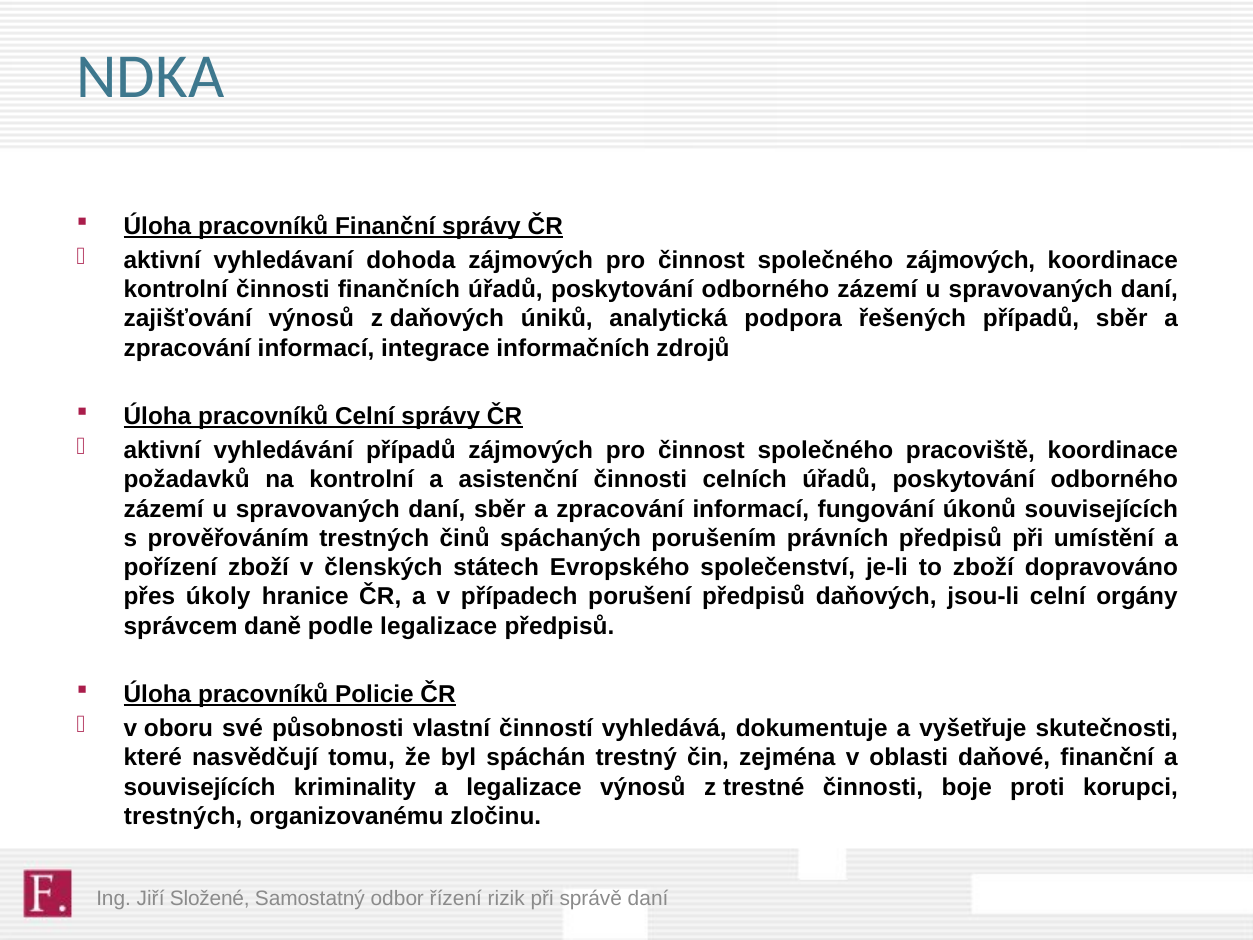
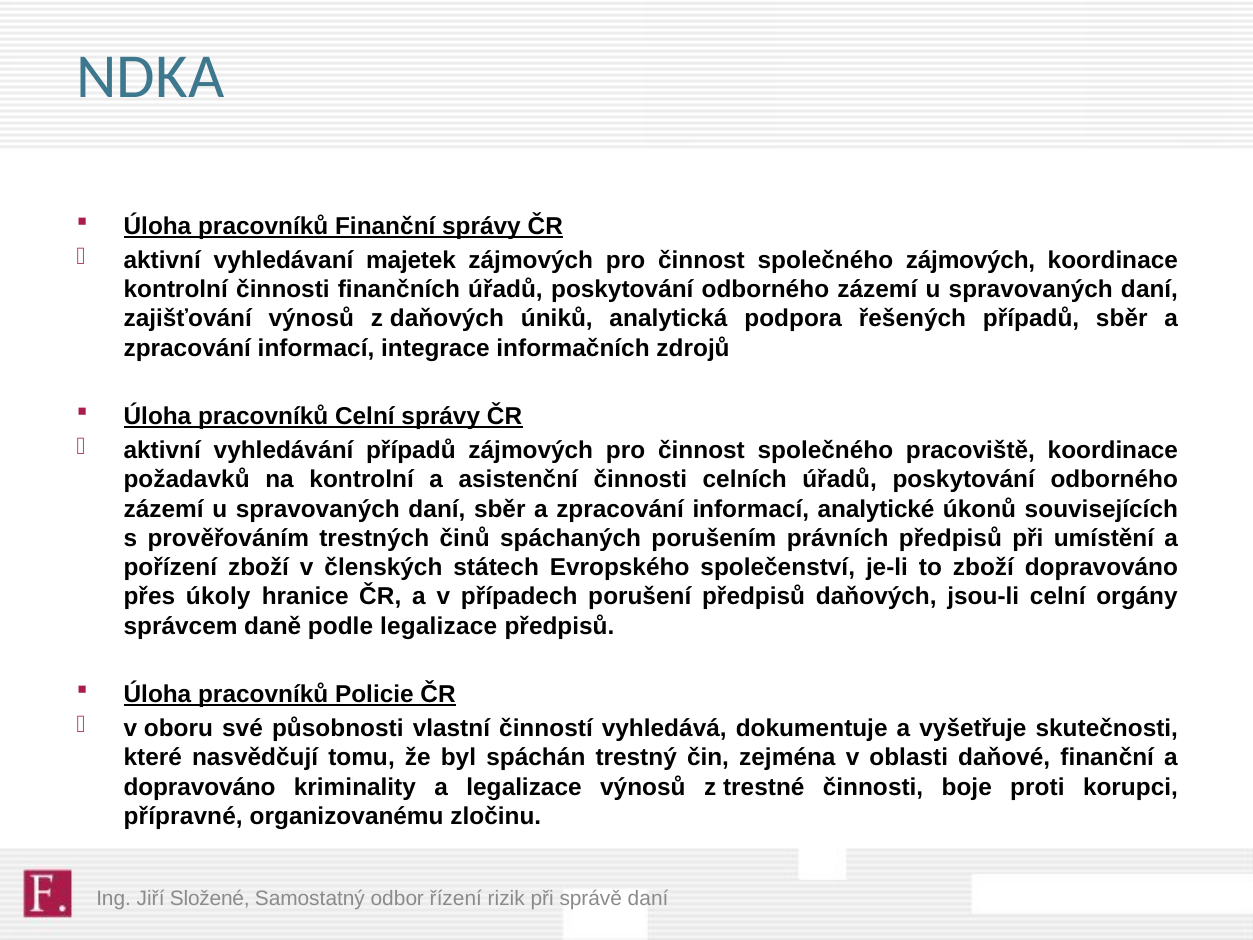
dohoda: dohoda -> majetek
fungování: fungování -> analytické
souvisejících at (200, 787): souvisejících -> dopravováno
trestných at (183, 816): trestných -> přípravné
